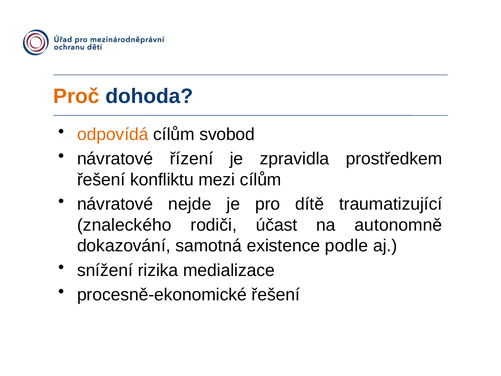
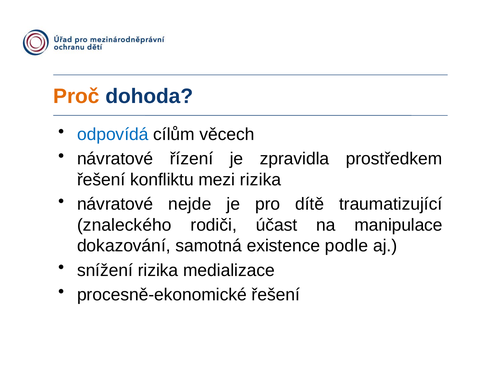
odpovídá colour: orange -> blue
svobod: svobod -> věcech
mezi cílům: cílům -> rizika
autonomně: autonomně -> manipulace
